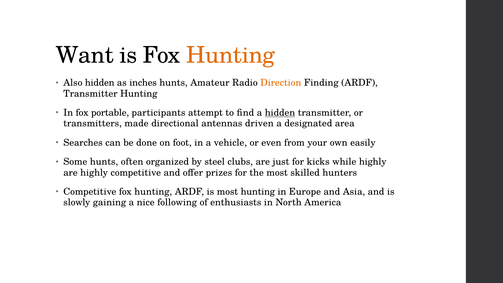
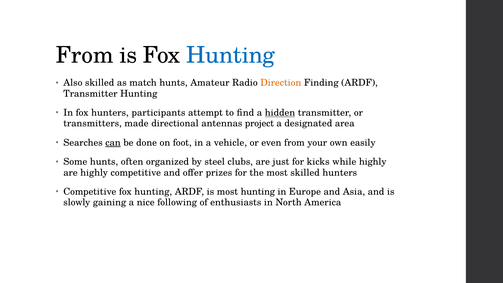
Want at (85, 55): Want -> From
Hunting at (231, 55) colour: orange -> blue
Also hidden: hidden -> skilled
inches: inches -> match
fox portable: portable -> hunters
driven: driven -> project
can underline: none -> present
